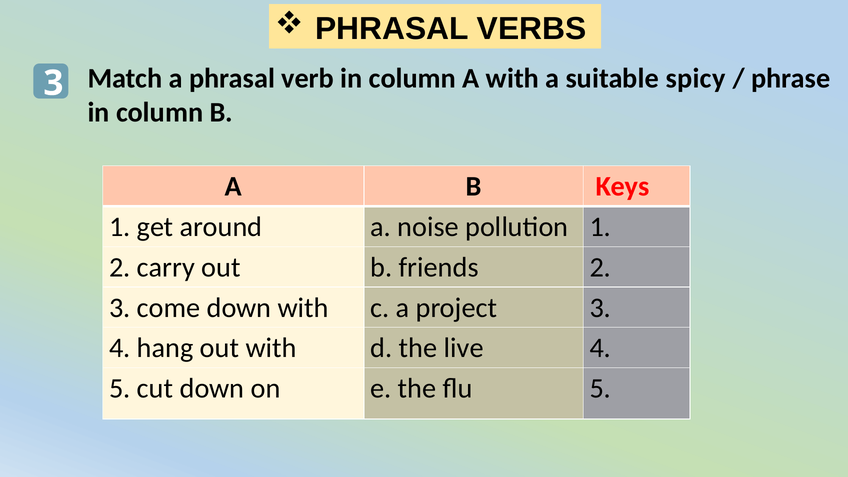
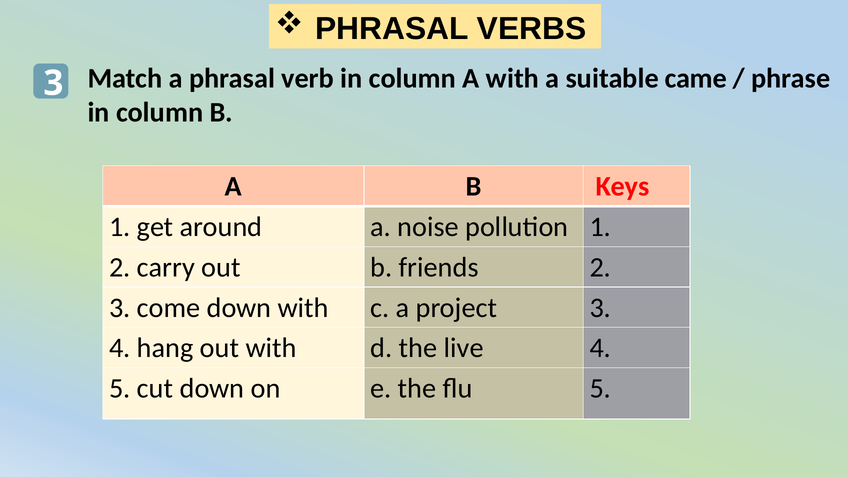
spicy: spicy -> came
